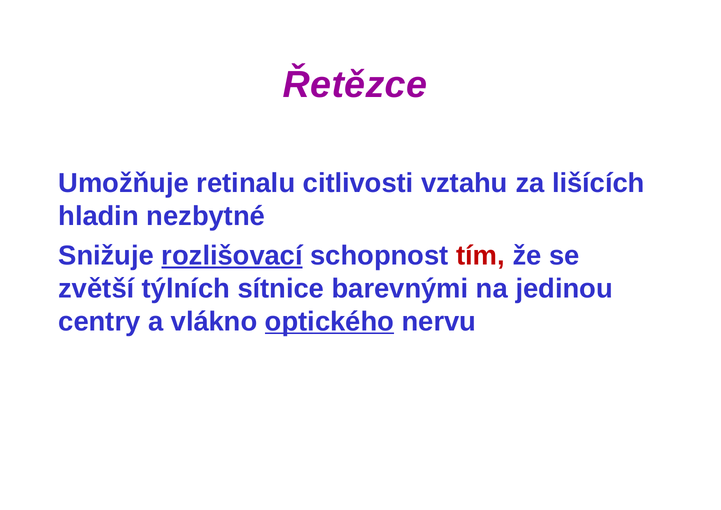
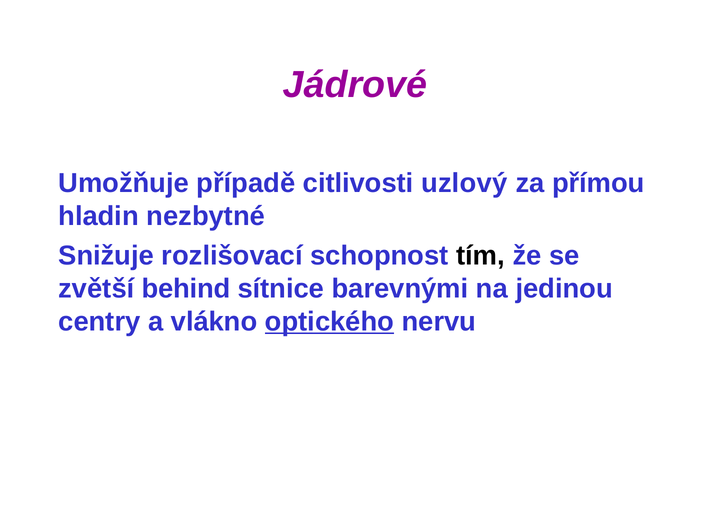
Řetězce: Řetězce -> Jádrové
retinalu: retinalu -> případě
vztahu: vztahu -> uzlový
lišících: lišících -> přímou
rozlišovací underline: present -> none
tím colour: red -> black
týlních: týlních -> behind
